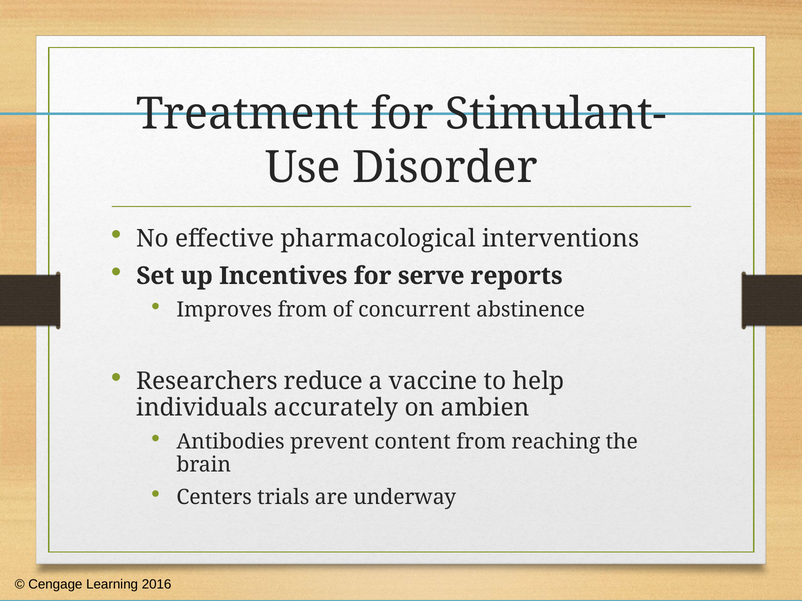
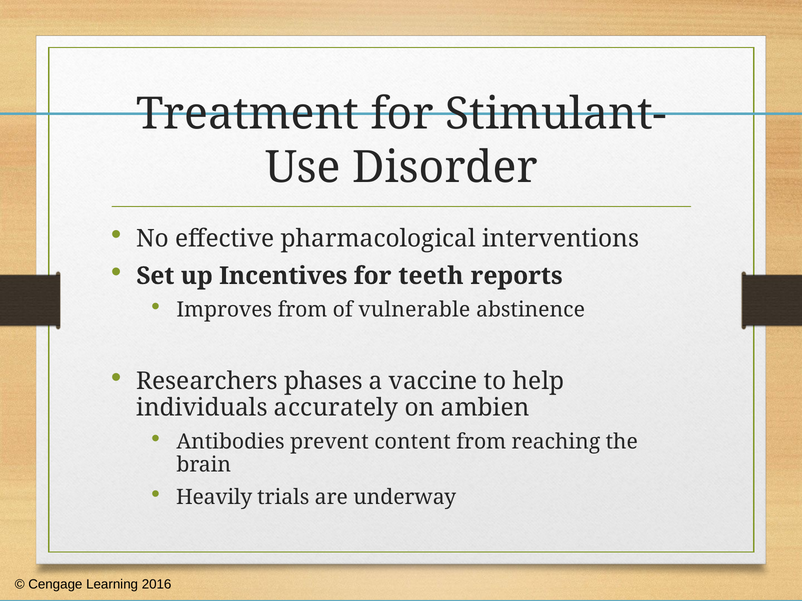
serve: serve -> teeth
concurrent: concurrent -> vulnerable
reduce: reduce -> phases
Centers: Centers -> Heavily
